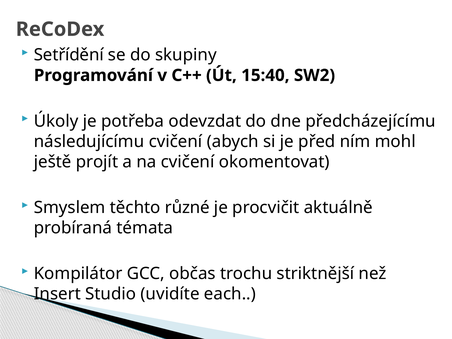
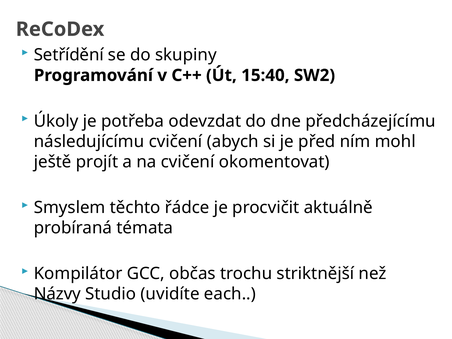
různé: různé -> řádce
Insert: Insert -> Názvy
